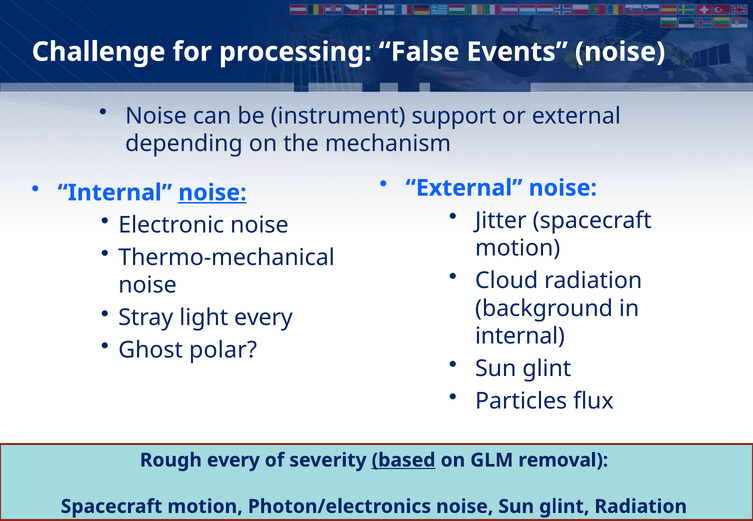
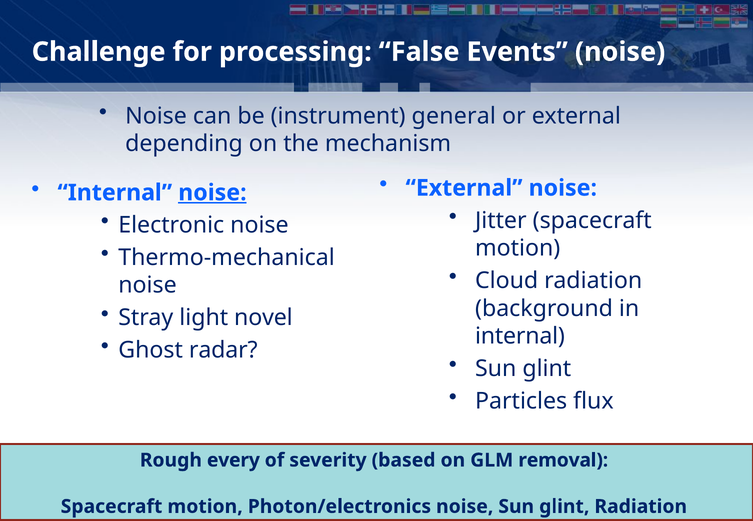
support: support -> general
light every: every -> novel
polar: polar -> radar
based underline: present -> none
